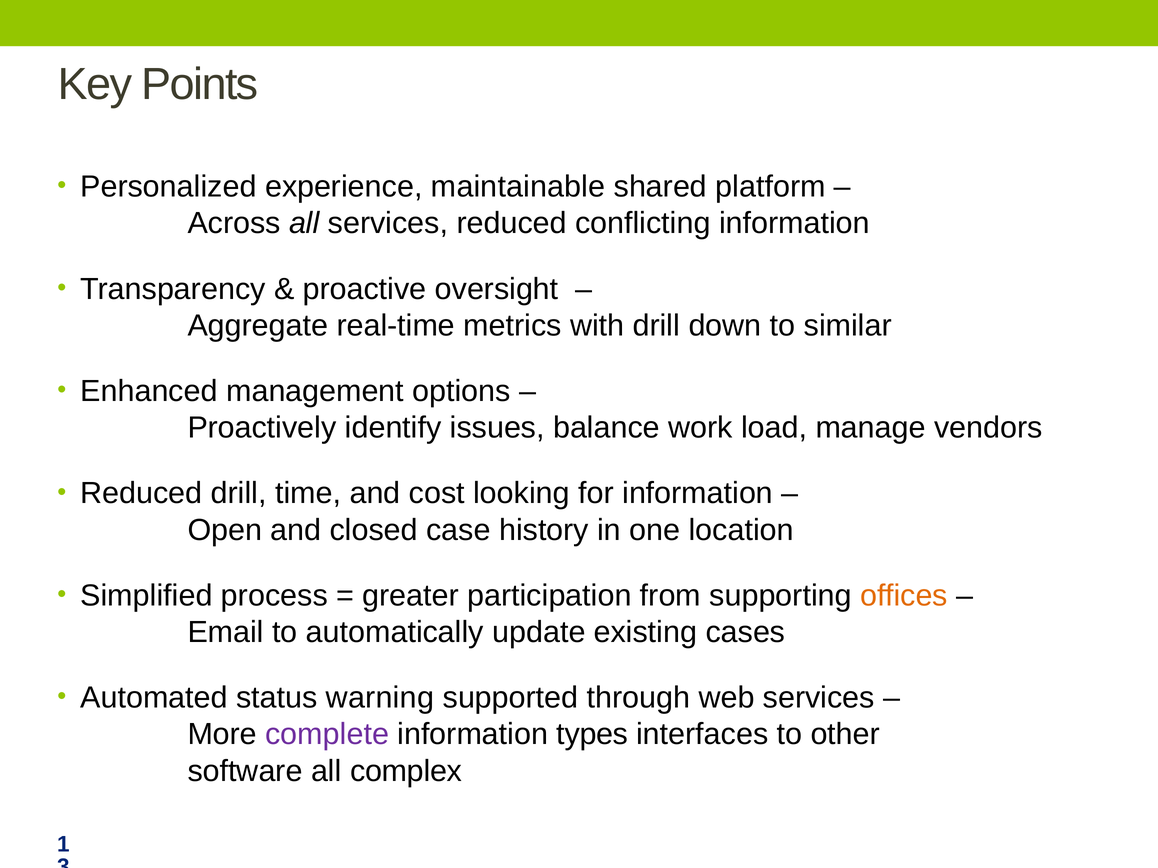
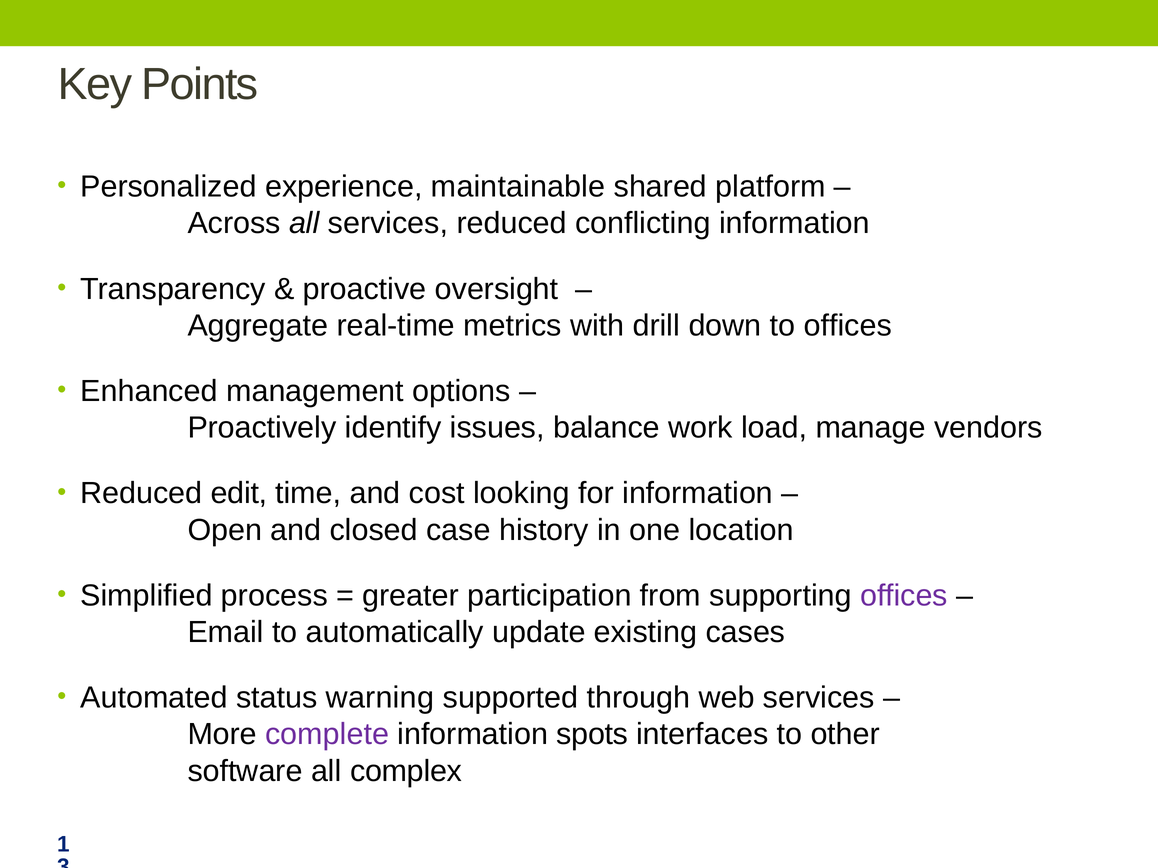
to similar: similar -> offices
Reduced drill: drill -> edit
offices at (904, 596) colour: orange -> purple
types: types -> spots
